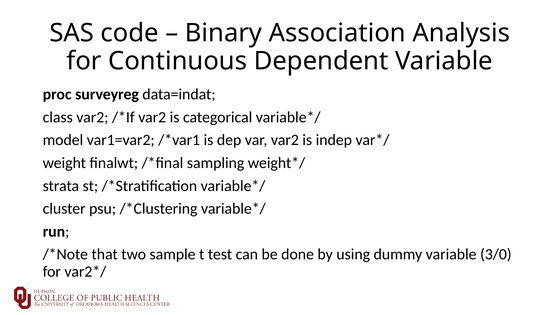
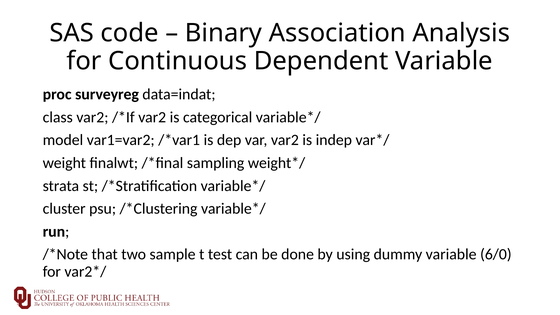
3/0: 3/0 -> 6/0
